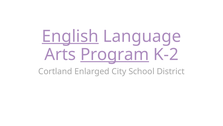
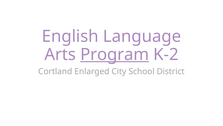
English underline: present -> none
